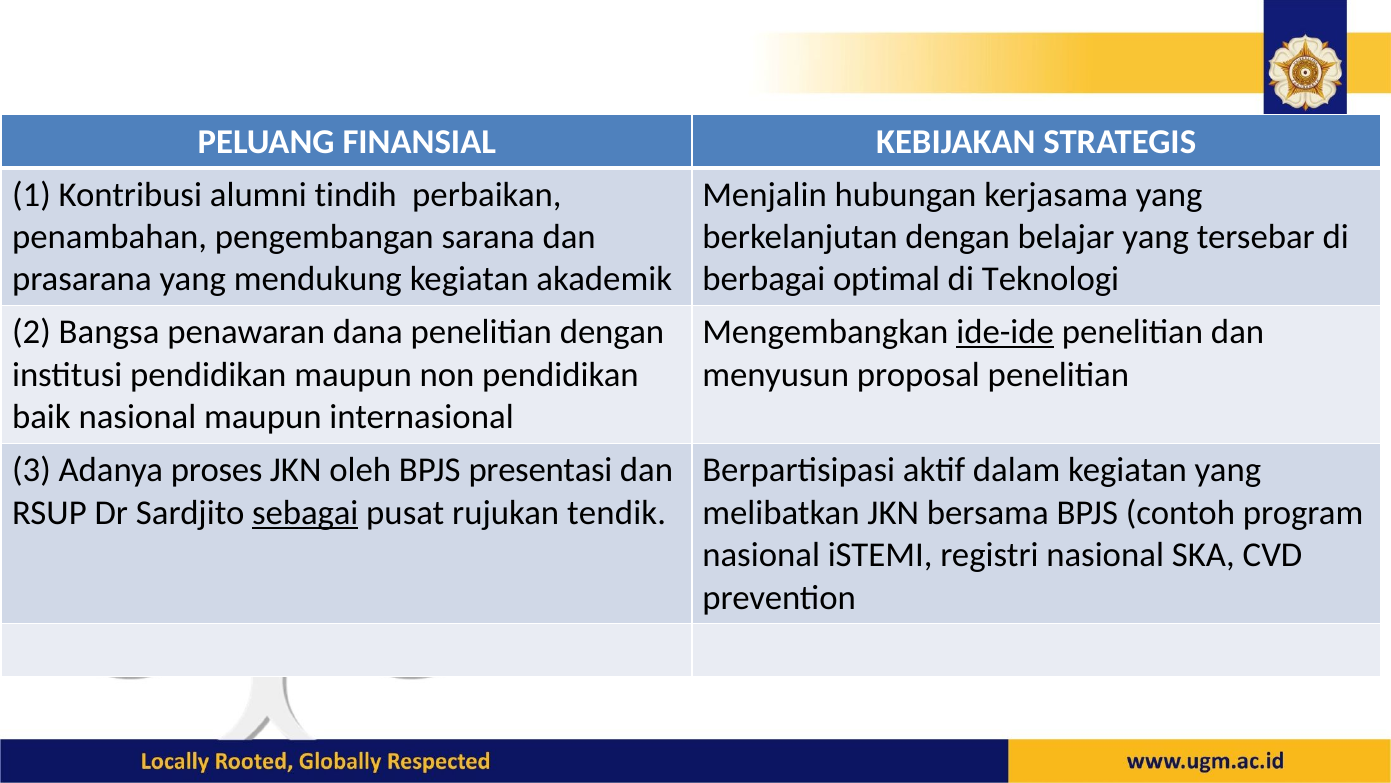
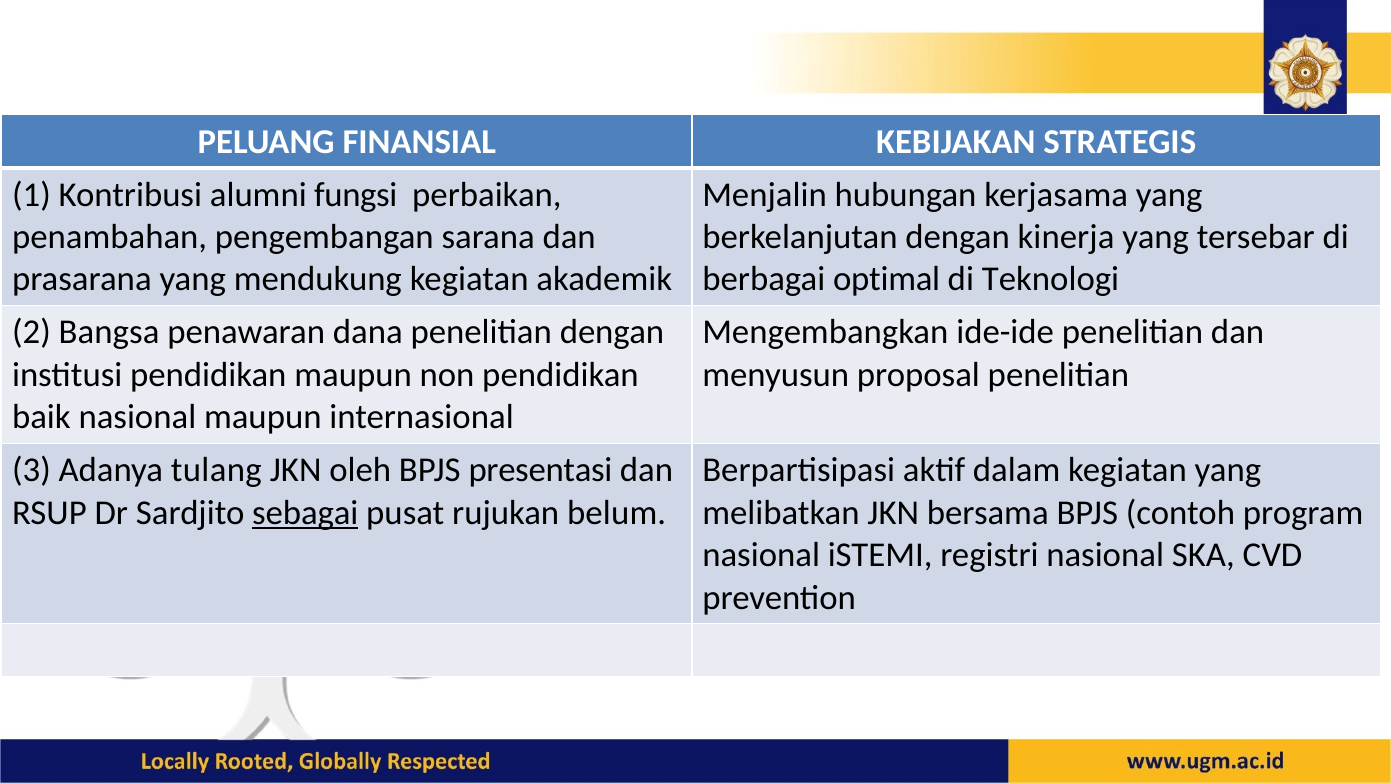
tindih: tindih -> fungsi
belajar: belajar -> kinerja
ide-ide underline: present -> none
proses: proses -> tulang
tendik: tendik -> belum
